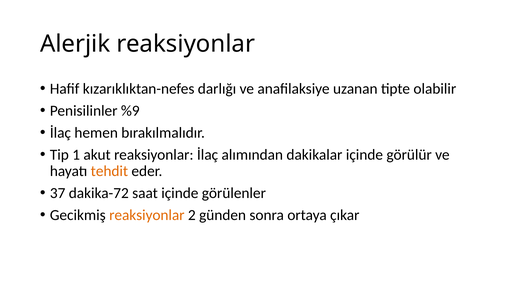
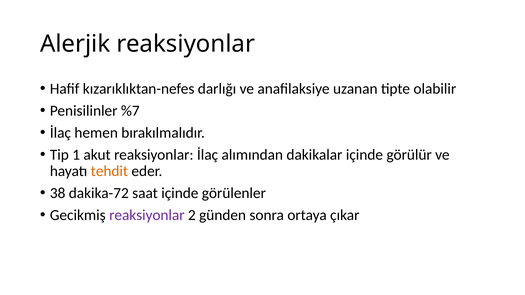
%9: %9 -> %7
37: 37 -> 38
reaksiyonlar at (147, 215) colour: orange -> purple
